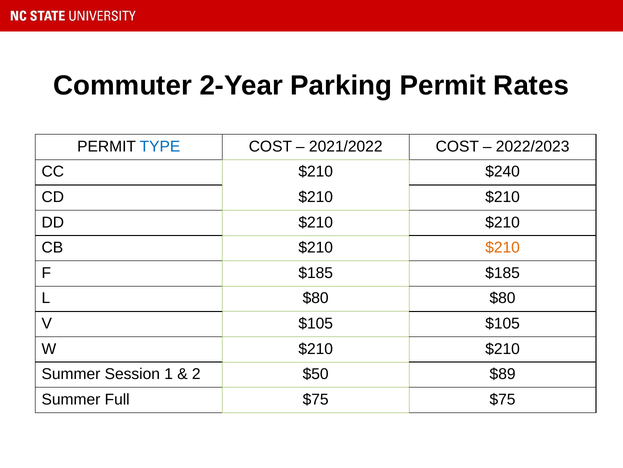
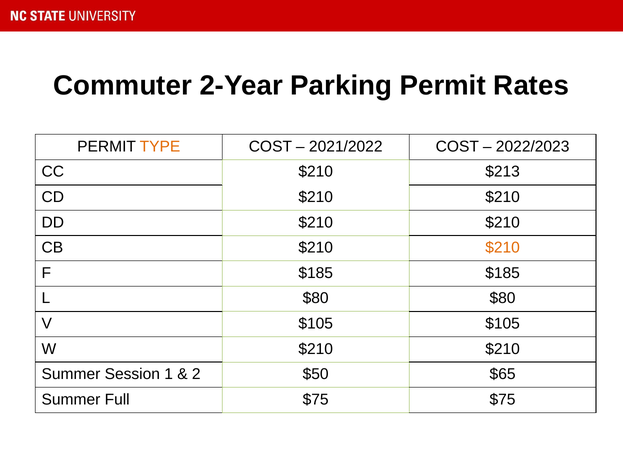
TYPE colour: blue -> orange
$240: $240 -> $213
$89: $89 -> $65
